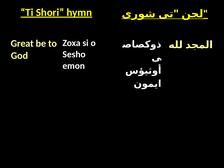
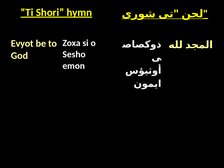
Great: Great -> Evyot
